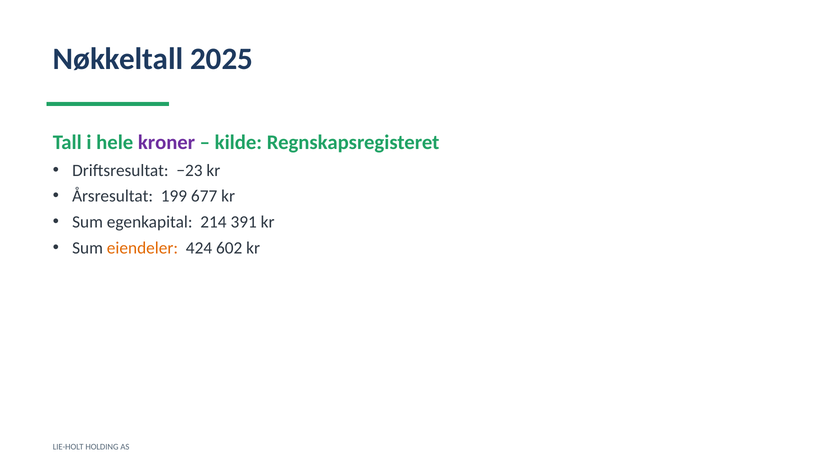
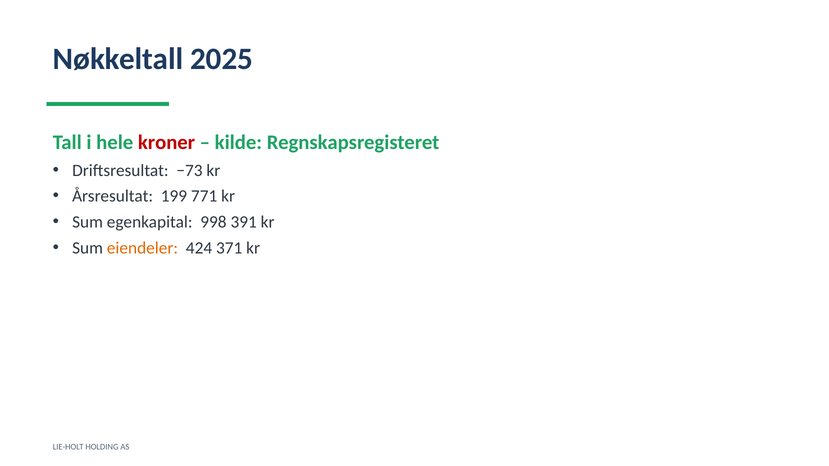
kroner colour: purple -> red
−23: −23 -> −73
677: 677 -> 771
214: 214 -> 998
602: 602 -> 371
